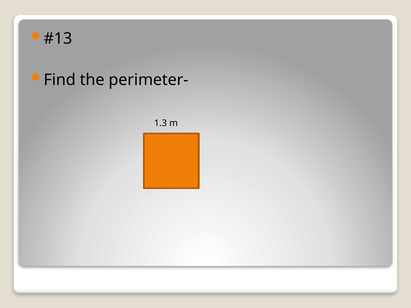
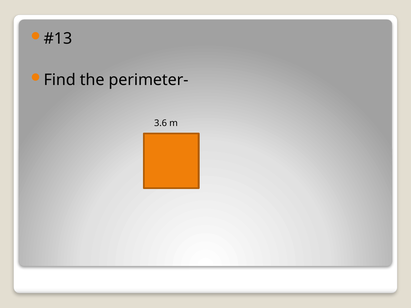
1.3: 1.3 -> 3.6
